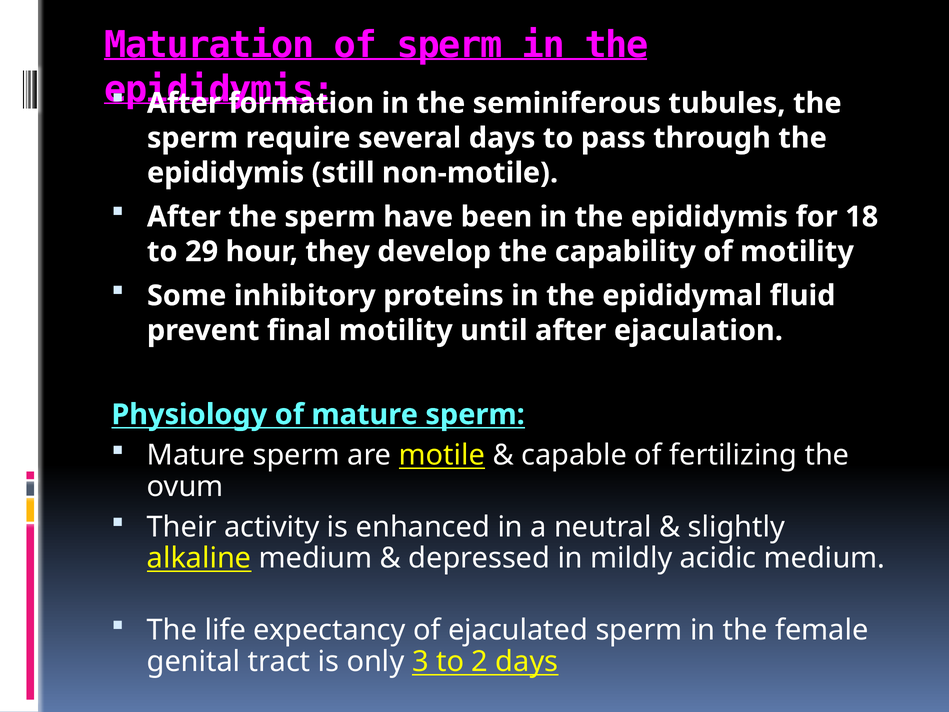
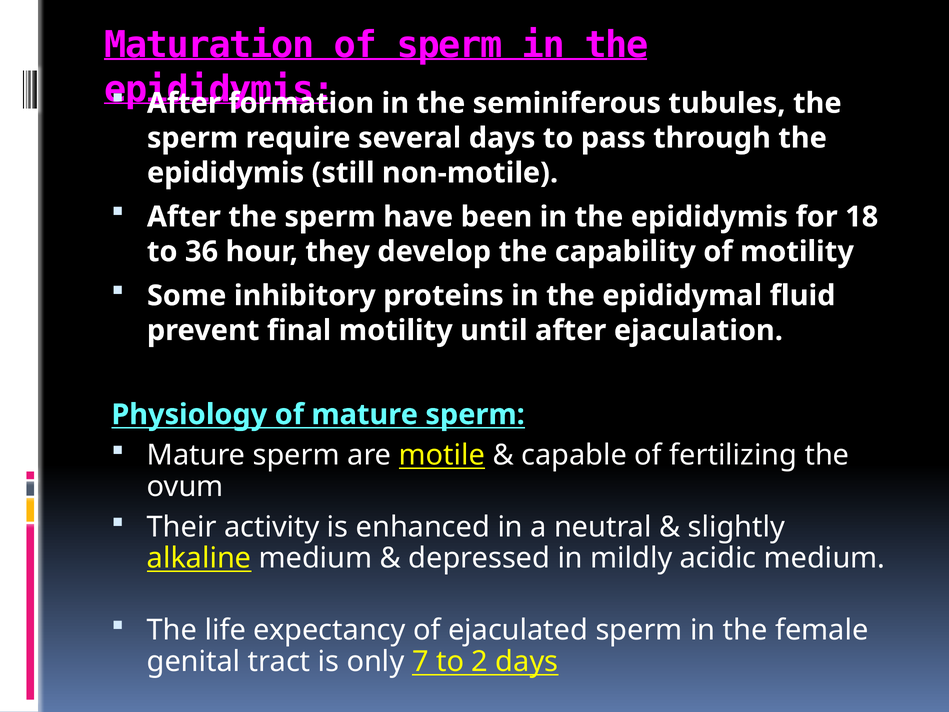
29: 29 -> 36
3: 3 -> 7
